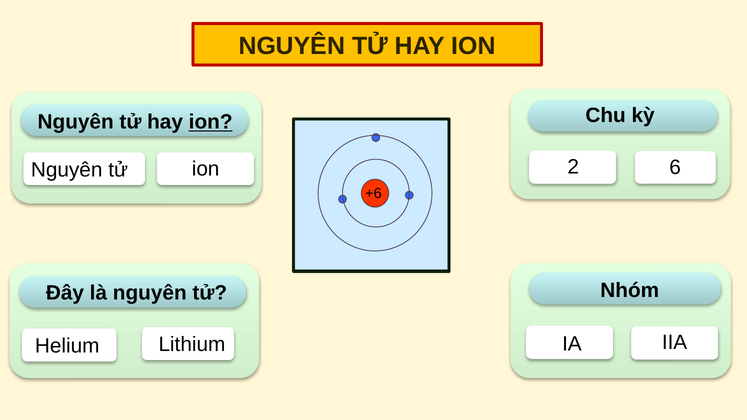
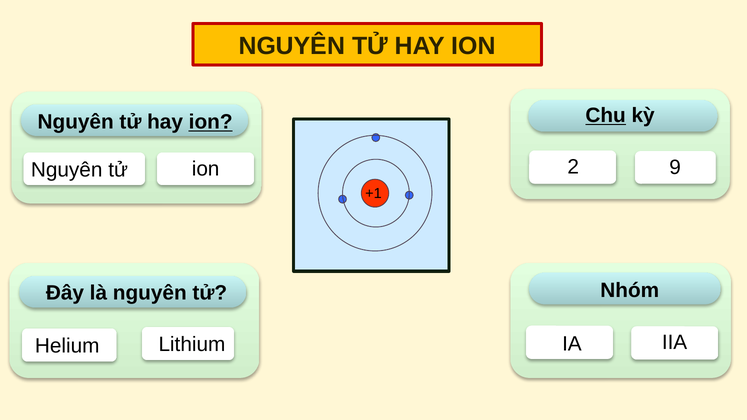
Chu underline: none -> present
6: 6 -> 9
+6: +6 -> +1
